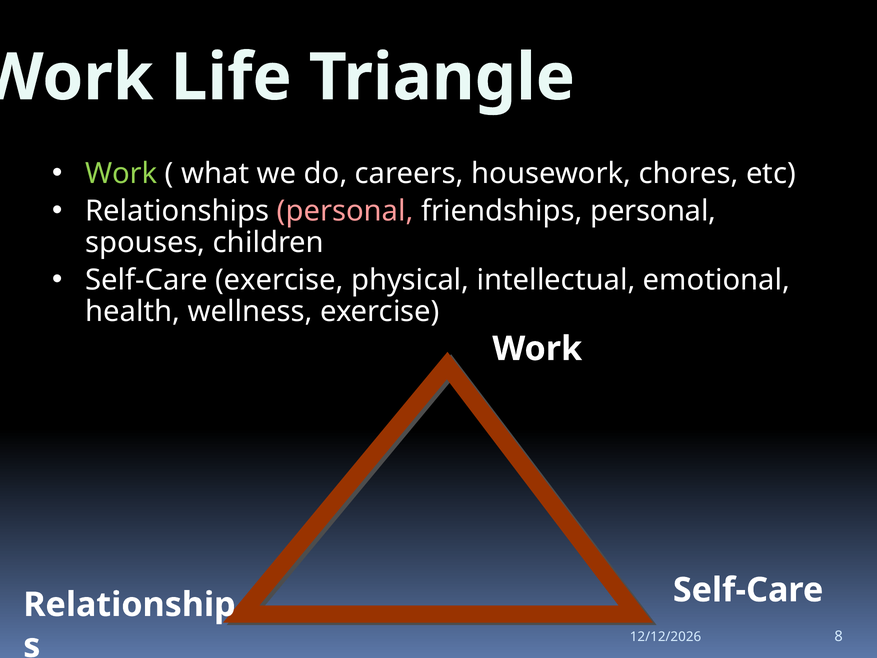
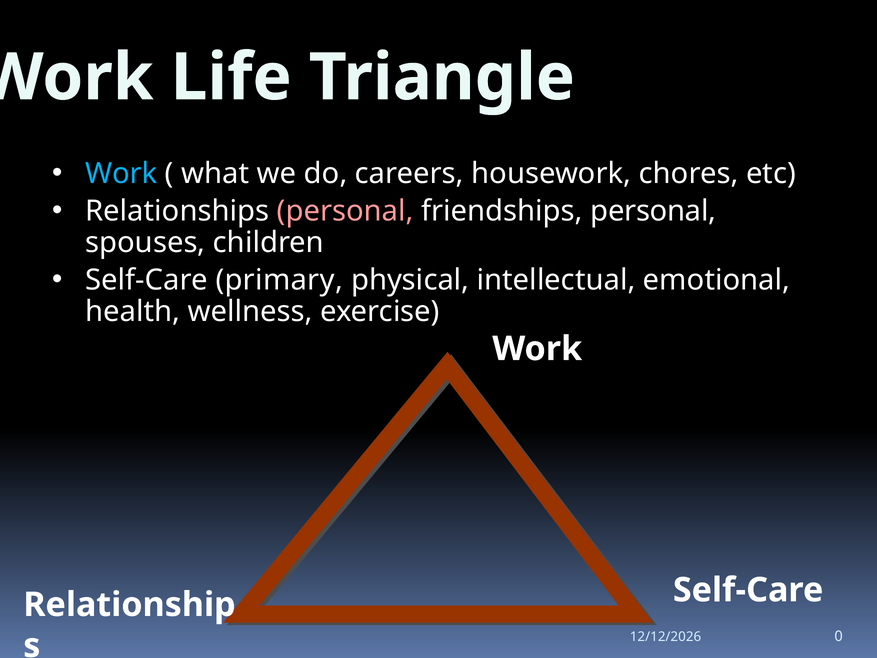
Work at (121, 173) colour: light green -> light blue
Self-Care exercise: exercise -> primary
8: 8 -> 0
